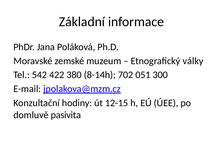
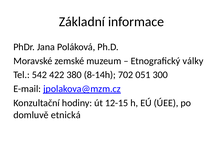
pasivita: pasivita -> etnická
